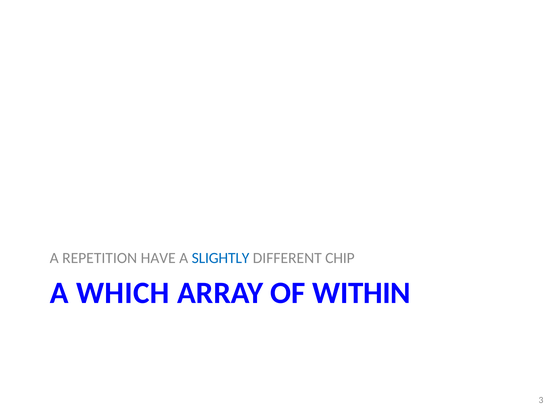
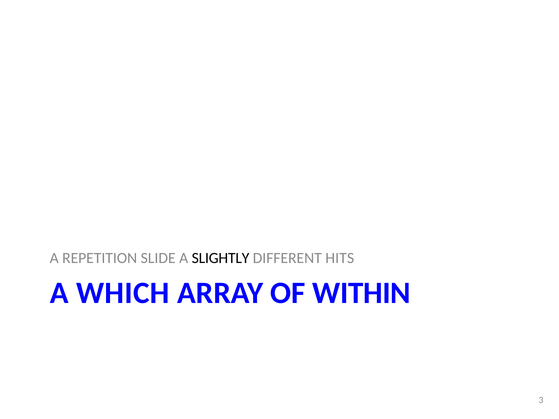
HAVE: HAVE -> SLIDE
SLIGHTLY colour: blue -> black
CHIP: CHIP -> HITS
